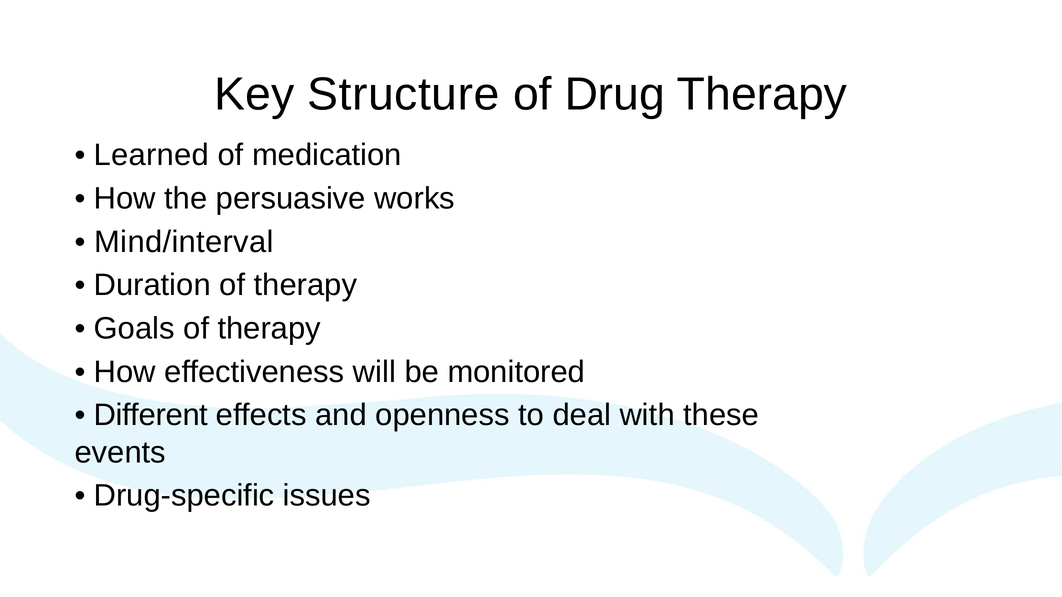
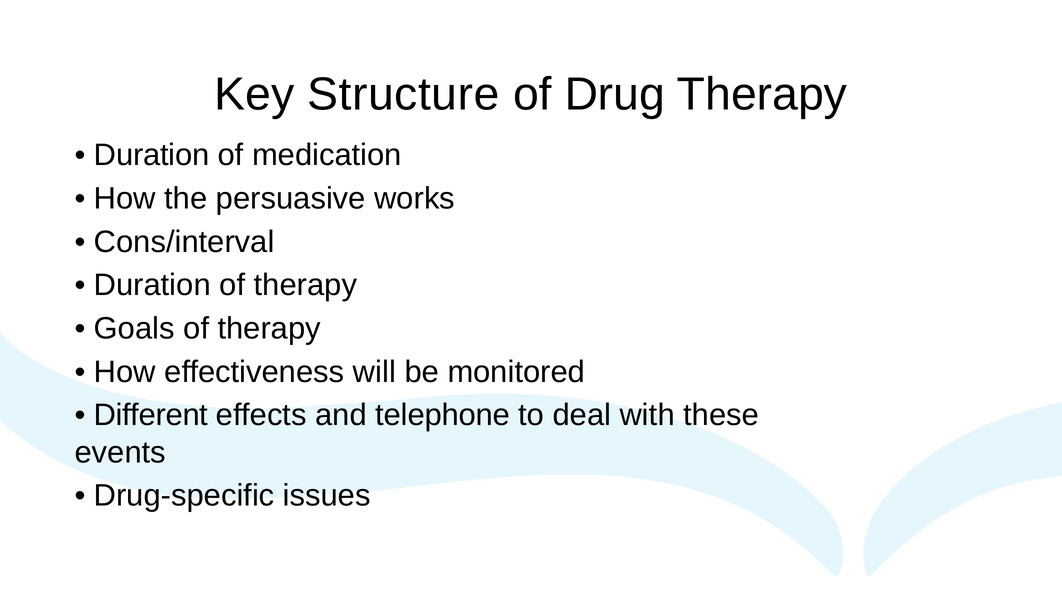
Learned at (151, 155): Learned -> Duration
Mind/interval: Mind/interval -> Cons/interval
openness: openness -> telephone
